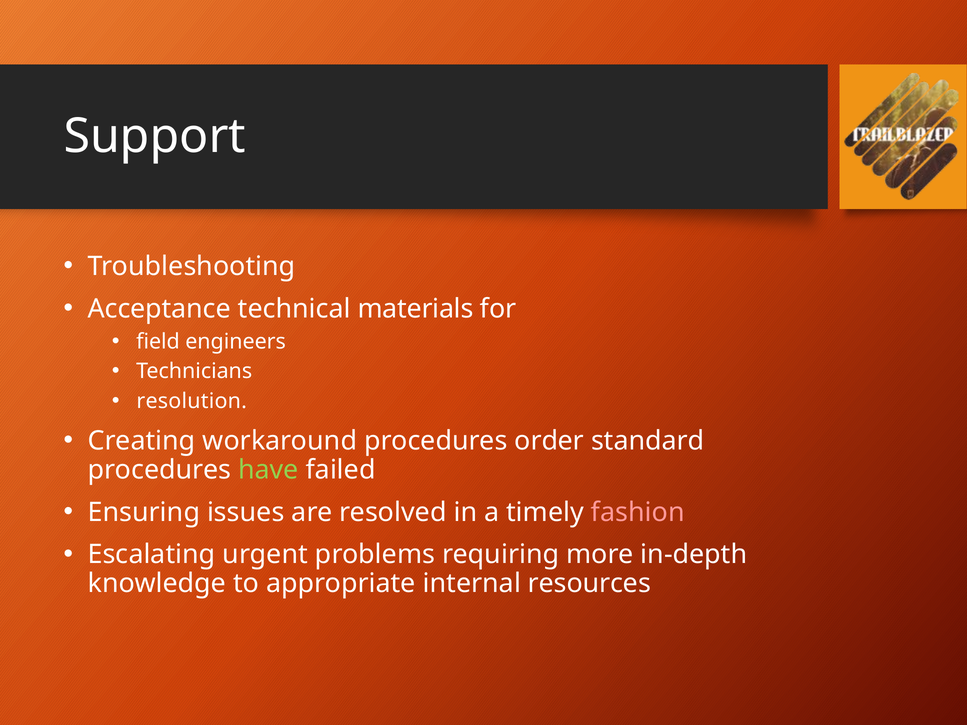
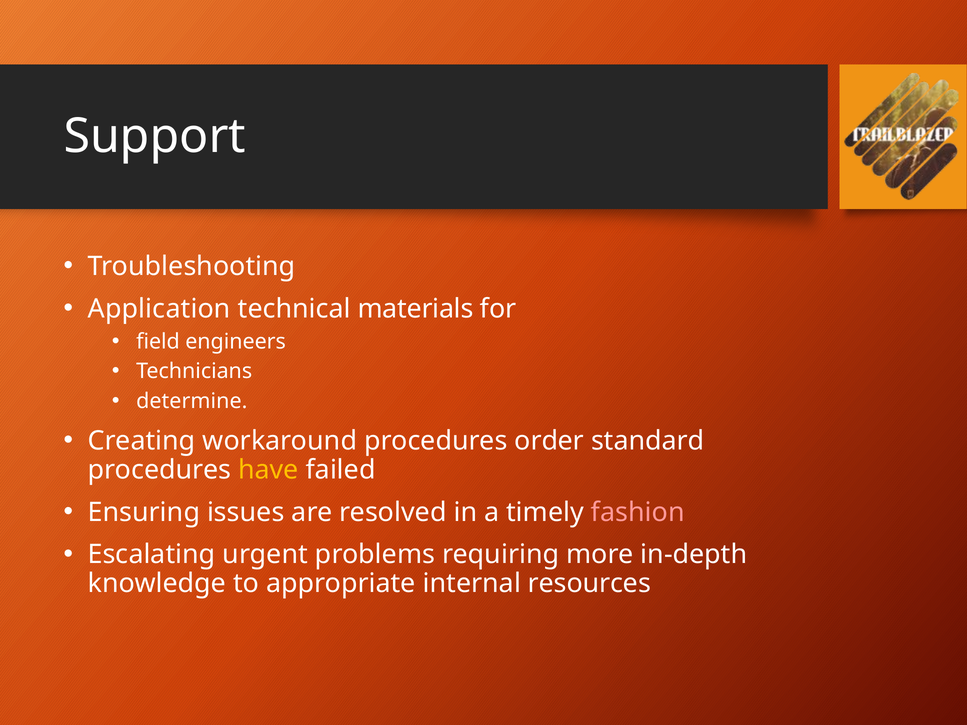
Acceptance: Acceptance -> Application
resolution: resolution -> determine
have colour: light green -> yellow
